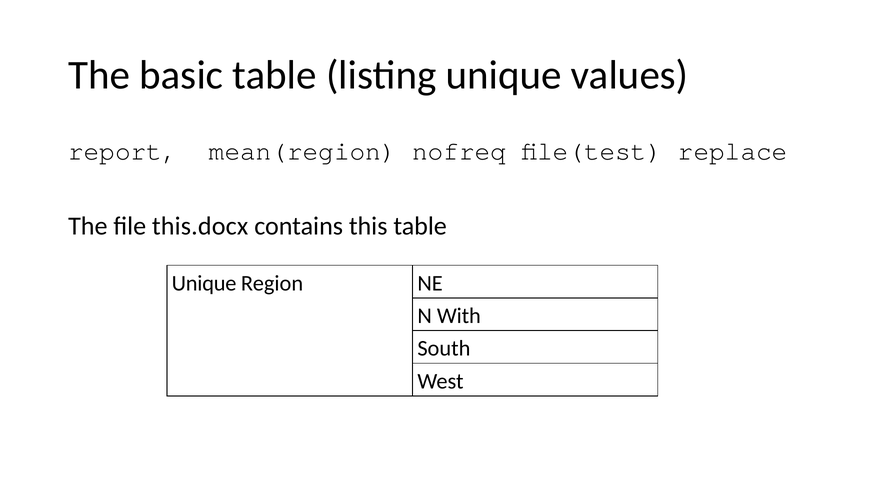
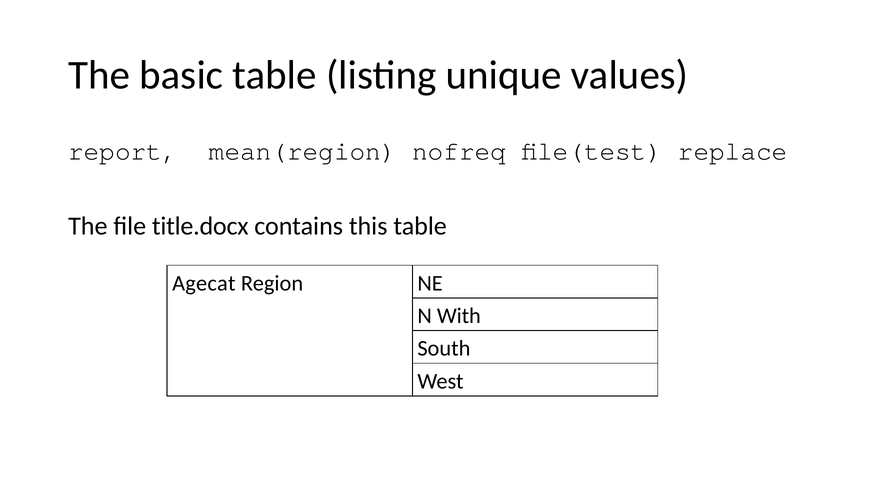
this.docx: this.docx -> title.docx
Unique at (204, 283): Unique -> Agecat
